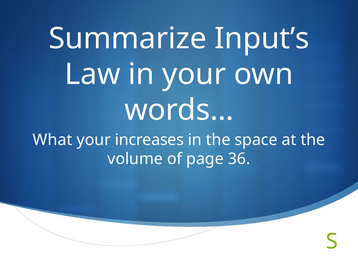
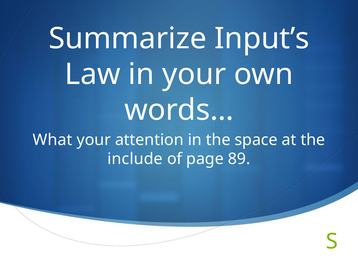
increases: increases -> attention
volume: volume -> include
36: 36 -> 89
